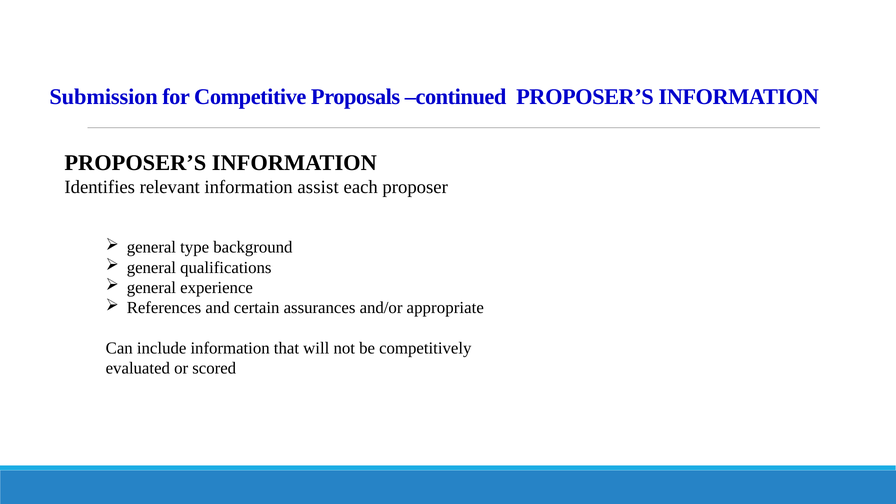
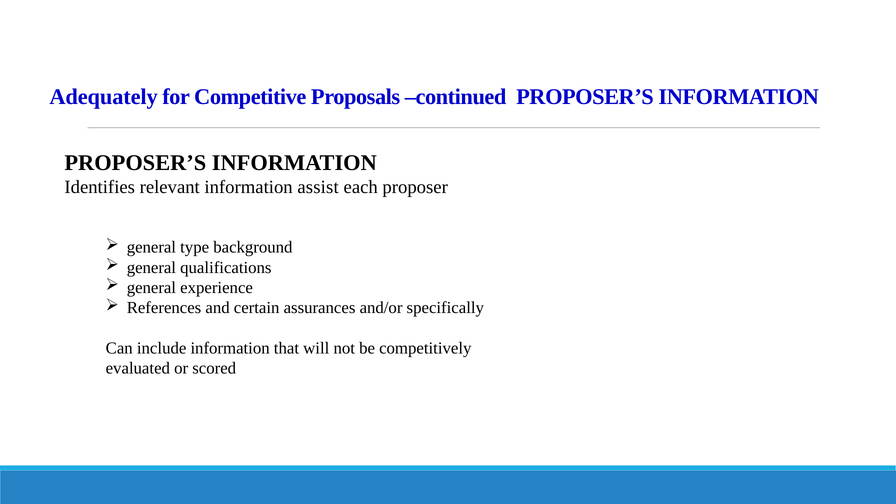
Submission: Submission -> Adequately
appropriate: appropriate -> specifically
